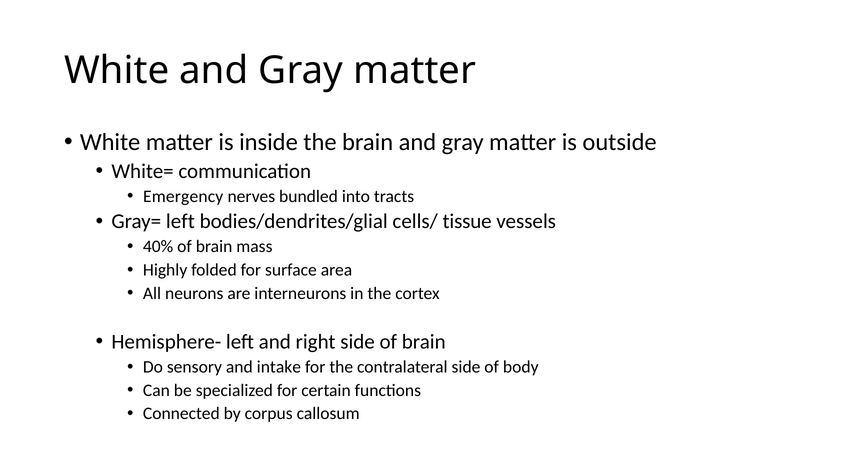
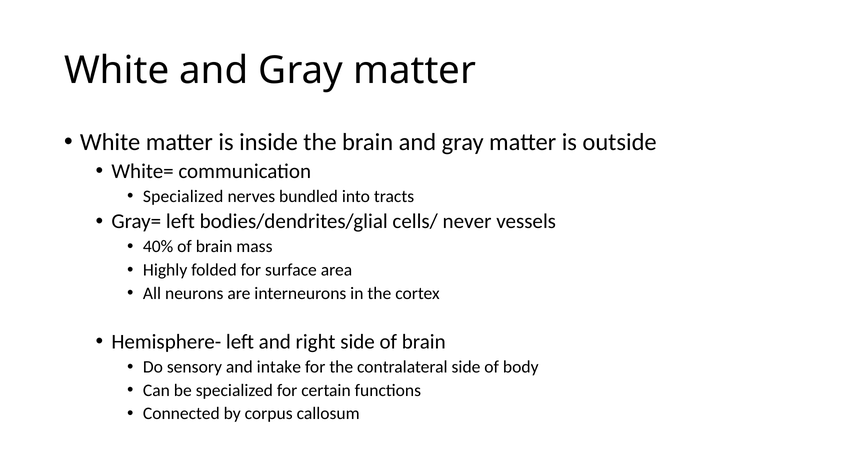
Emergency at (183, 196): Emergency -> Specialized
tissue: tissue -> never
